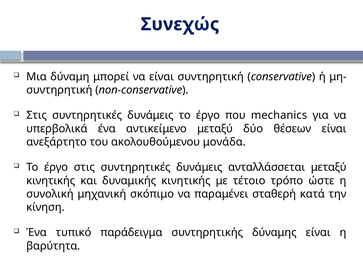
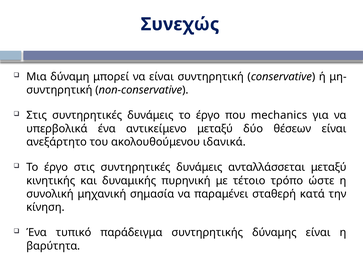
μονάδα: μονάδα -> ιδανικά
δυναμικής κινητικής: κινητικής -> πυρηνική
σκόπιμο: σκόπιμο -> σημασία
